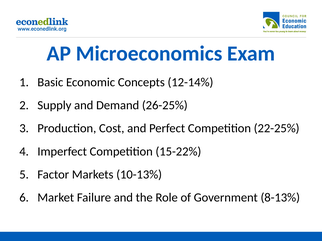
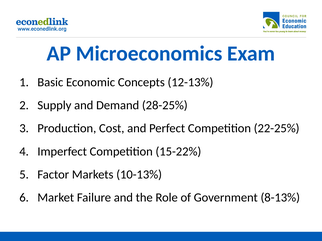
12-14%: 12-14% -> 12-13%
26-25%: 26-25% -> 28-25%
